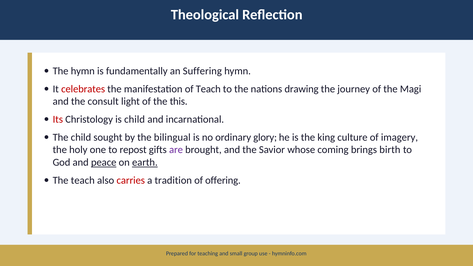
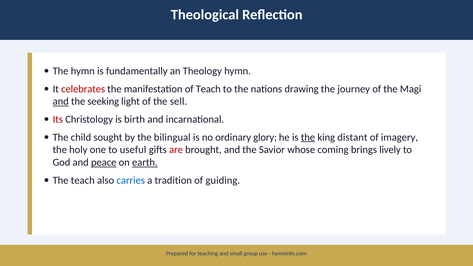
Suffering: Suffering -> Theology
and at (61, 102) underline: none -> present
consult: consult -> seeking
this: this -> sell
is child: child -> birth
the at (308, 137) underline: none -> present
culture: culture -> distant
repost: repost -> useful
are colour: purple -> red
birth: birth -> lively
carries colour: red -> blue
offering: offering -> guiding
